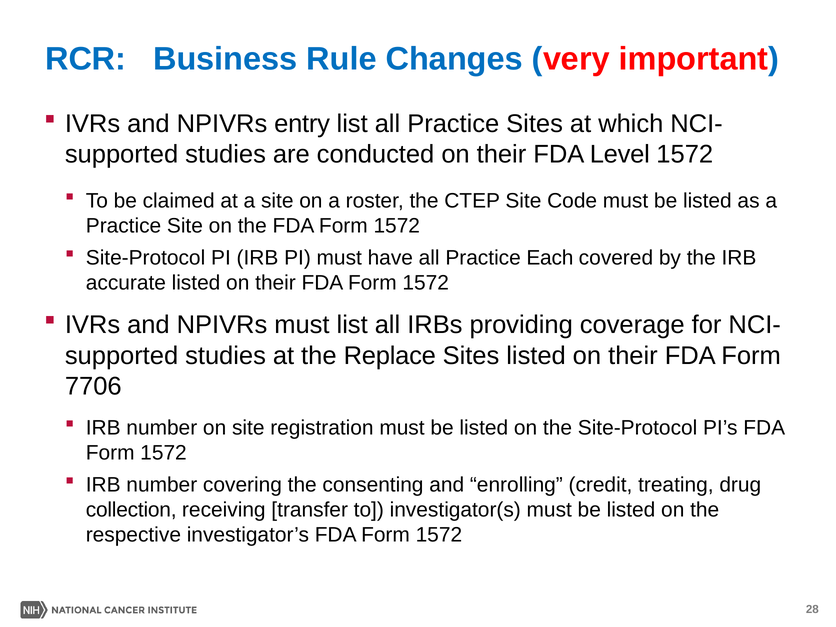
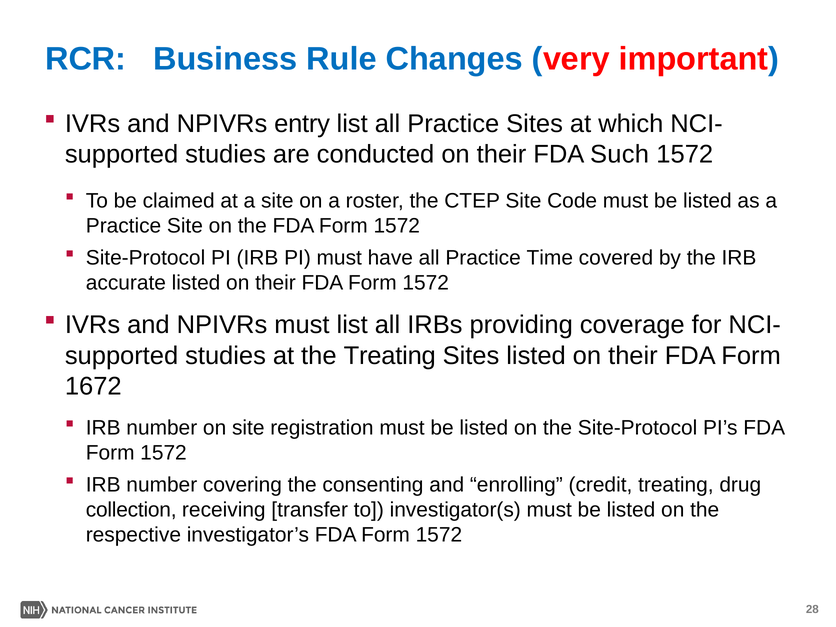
Level: Level -> Such
Each: Each -> Time
the Replace: Replace -> Treating
7706: 7706 -> 1672
